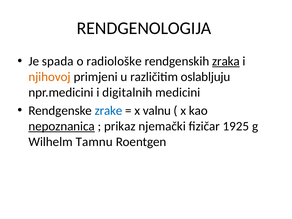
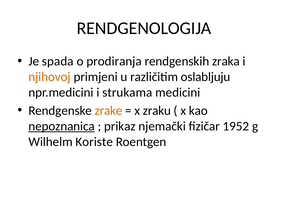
radiološke: radiološke -> prodiranja
zraka underline: present -> none
digitalnih: digitalnih -> strukama
zrake colour: blue -> orange
valnu: valnu -> zraku
1925: 1925 -> 1952
Tamnu: Tamnu -> Koriste
